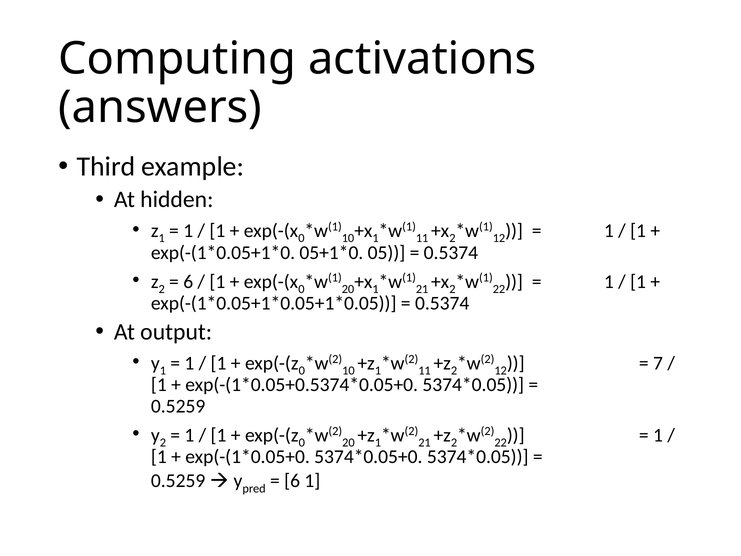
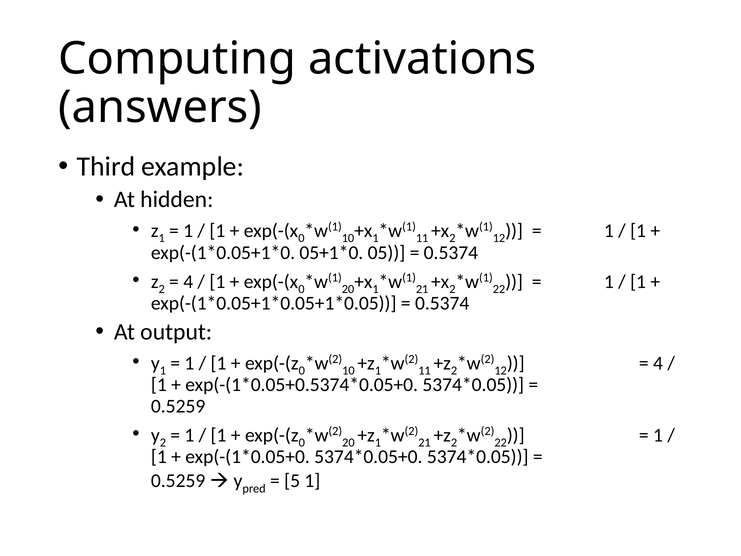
6 at (188, 281): 6 -> 4
7 at (658, 363): 7 -> 4
6 at (292, 481): 6 -> 5
